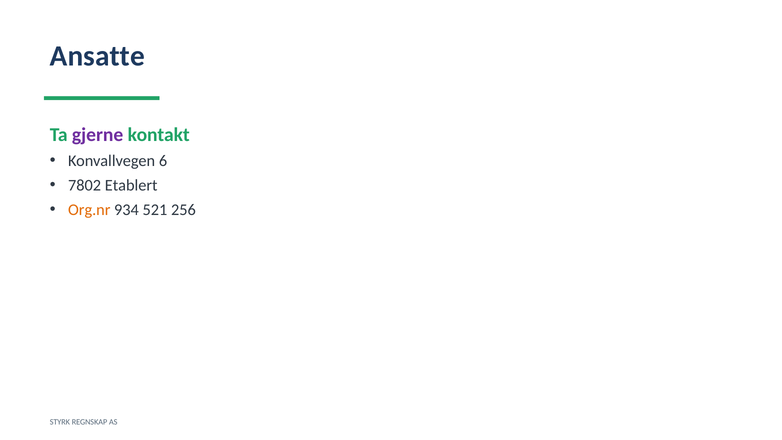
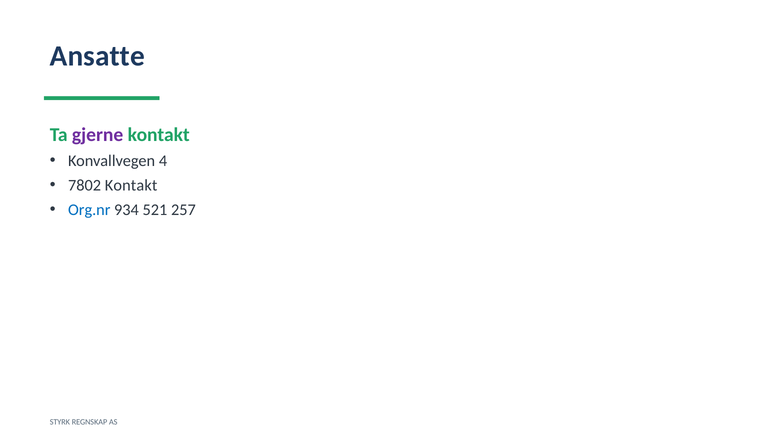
6: 6 -> 4
7802 Etablert: Etablert -> Kontakt
Org.nr colour: orange -> blue
256: 256 -> 257
